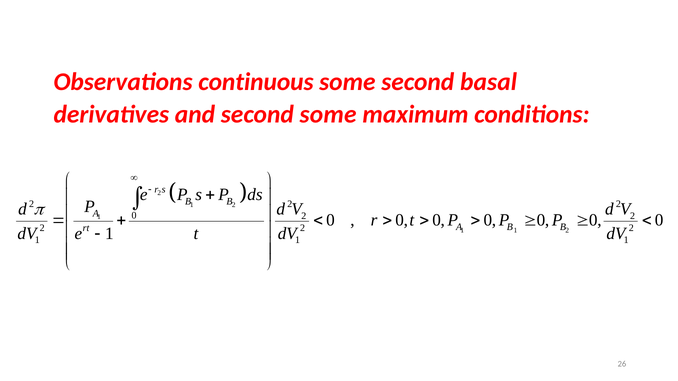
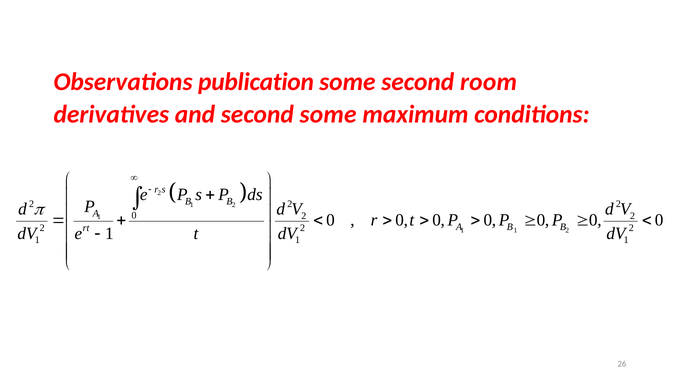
continuous: continuous -> publication
basal: basal -> room
